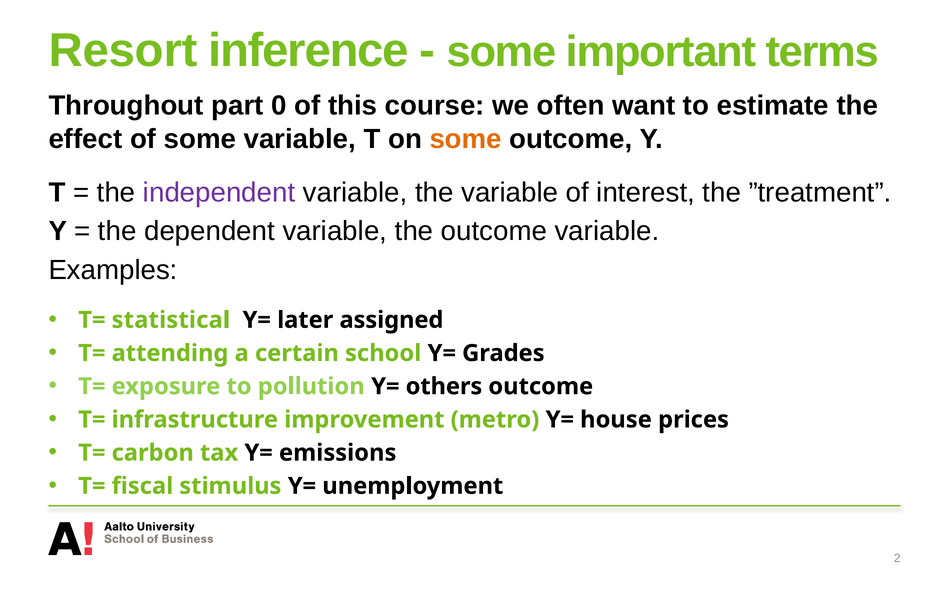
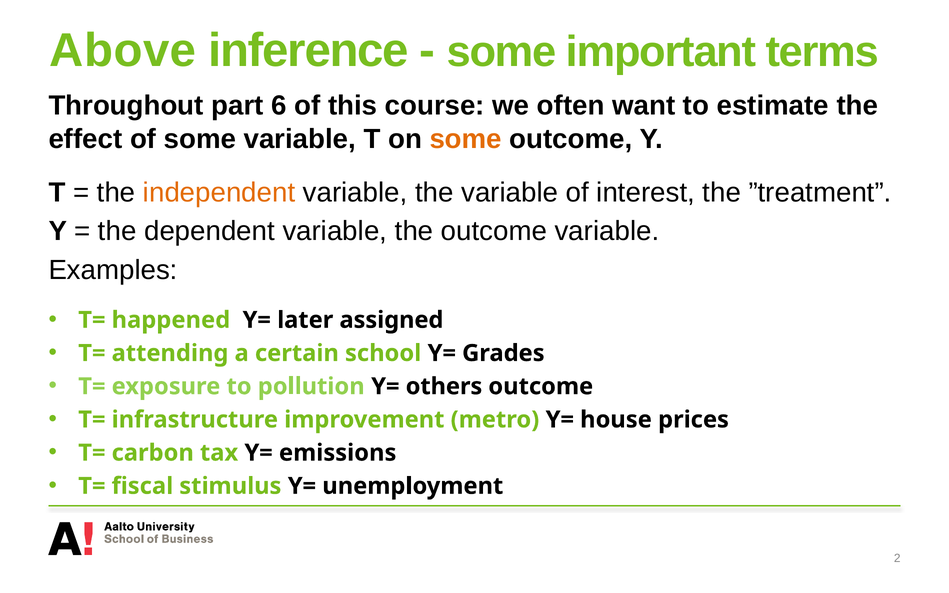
Resort: Resort -> Above
0: 0 -> 6
independent colour: purple -> orange
statistical: statistical -> happened
